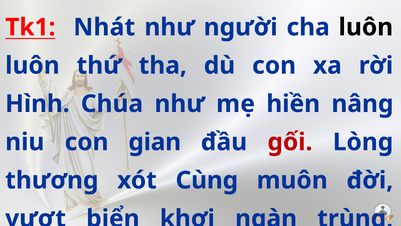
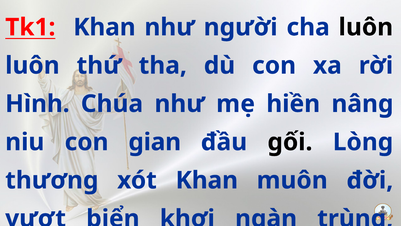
Tk1 Nhát: Nhát -> Khan
gối colour: red -> black
xót Cùng: Cùng -> Khan
